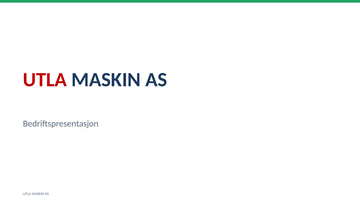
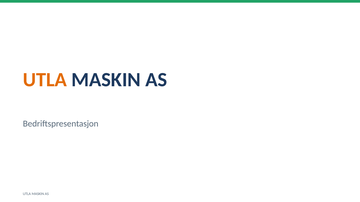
UTLA at (45, 80) colour: red -> orange
